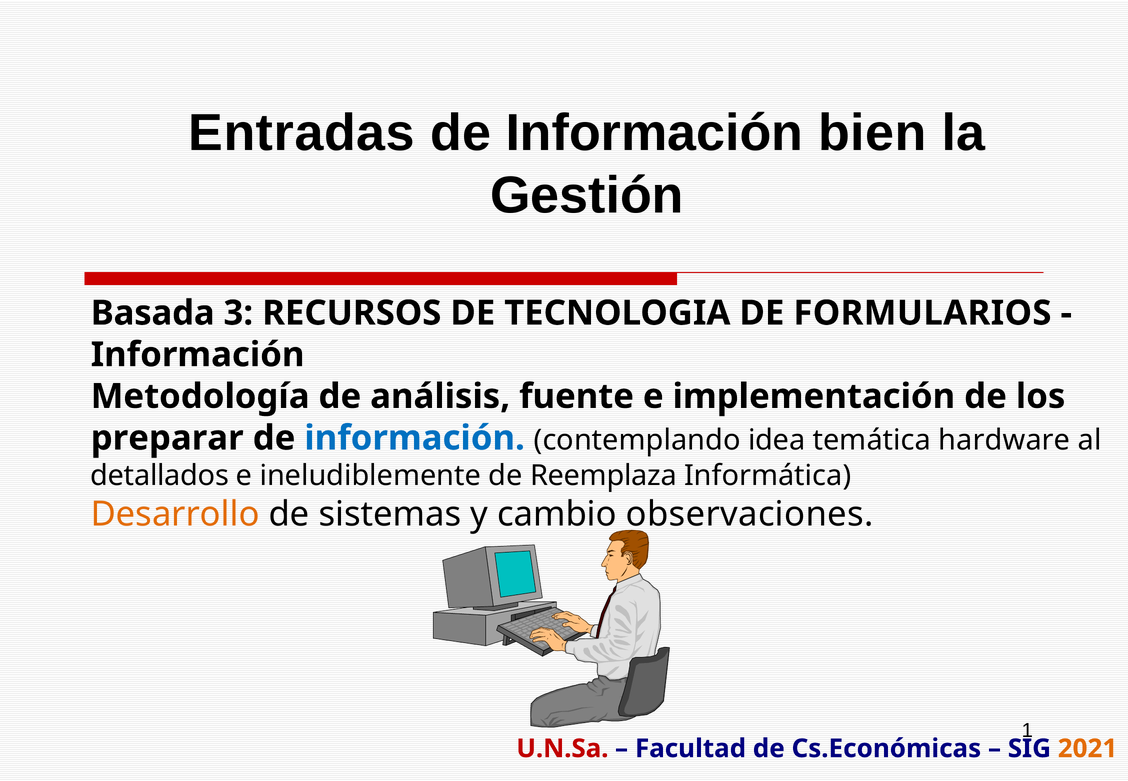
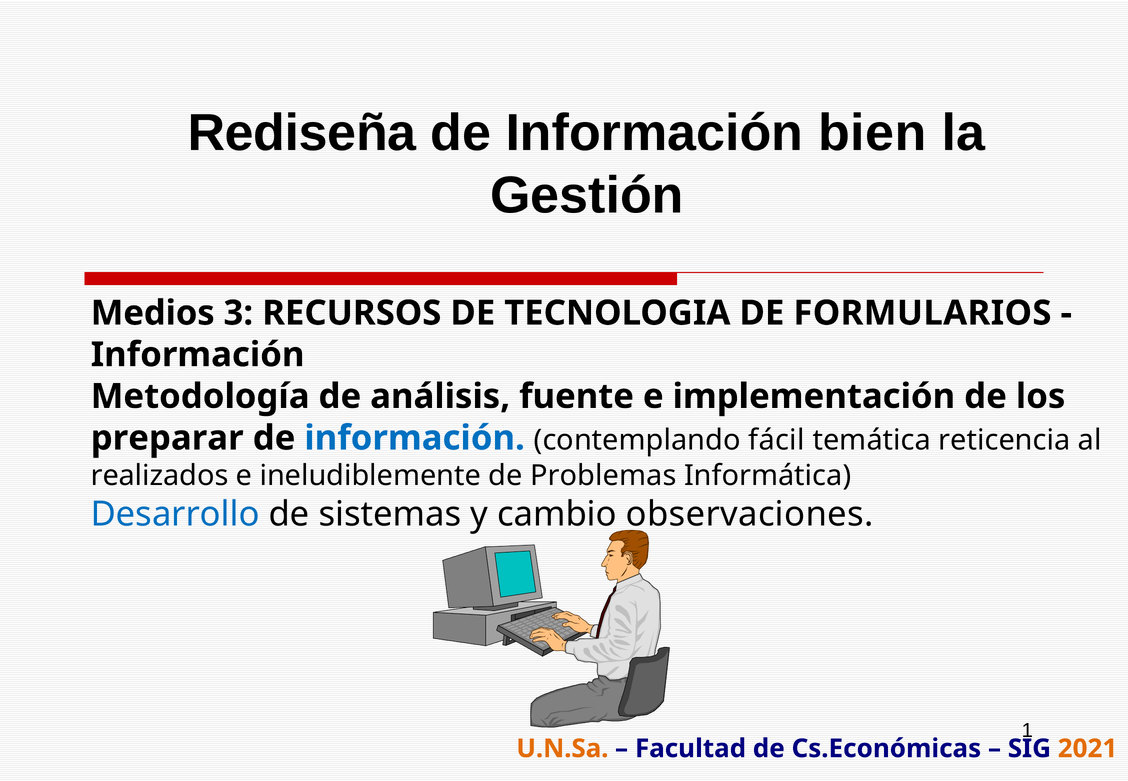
Entradas: Entradas -> Rediseña
Basada: Basada -> Medios
idea: idea -> fácil
hardware: hardware -> reticencia
detallados: detallados -> realizados
Reemplaza: Reemplaza -> Problemas
Desarrollo colour: orange -> blue
U.N.Sa colour: red -> orange
